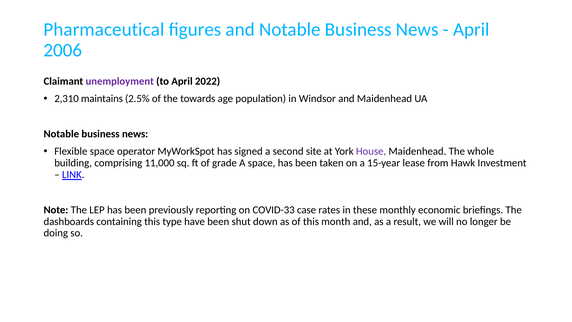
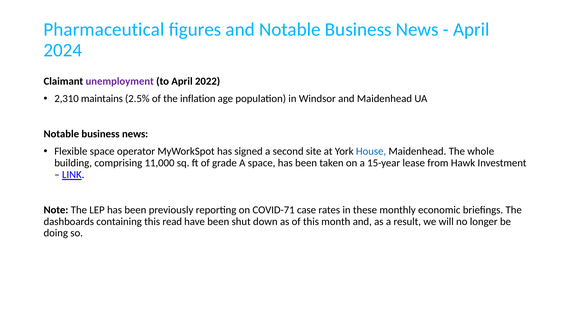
2006: 2006 -> 2024
towards: towards -> inflation
House colour: purple -> blue
COVID-33: COVID-33 -> COVID-71
type: type -> read
